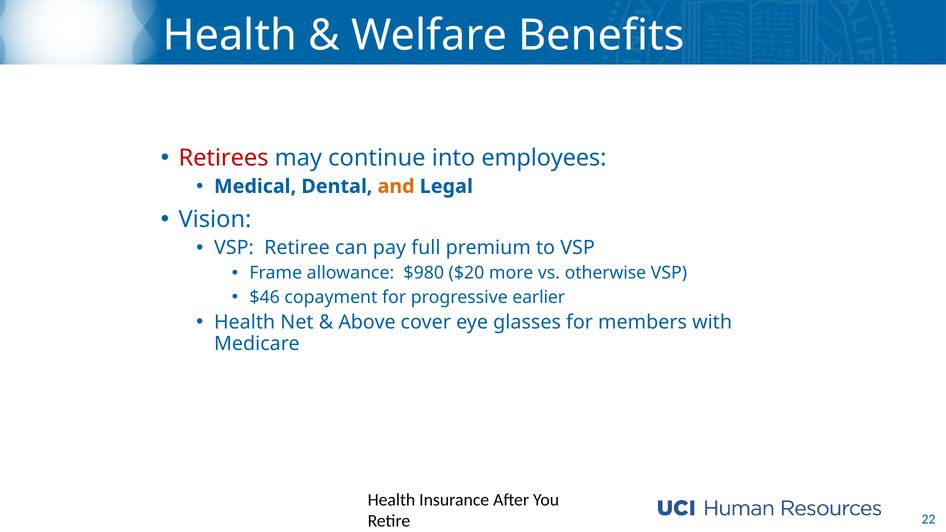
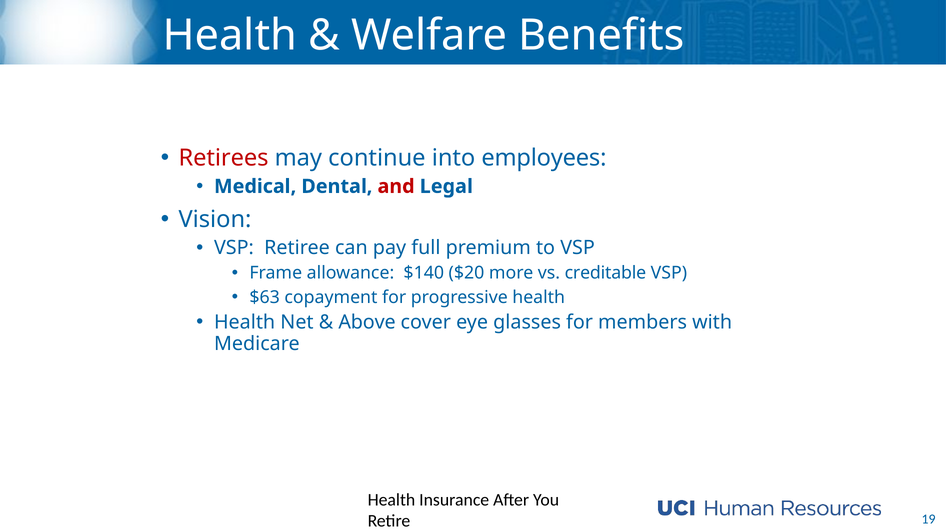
and colour: orange -> red
$980: $980 -> $140
otherwise: otherwise -> creditable
$46: $46 -> $63
progressive earlier: earlier -> health
22: 22 -> 19
